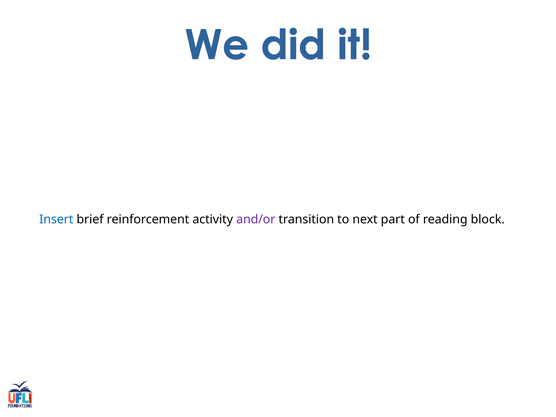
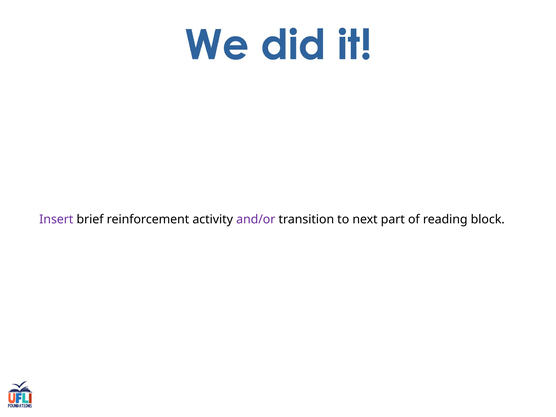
Insert colour: blue -> purple
